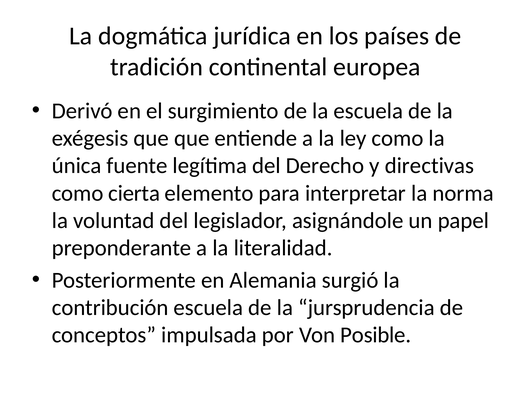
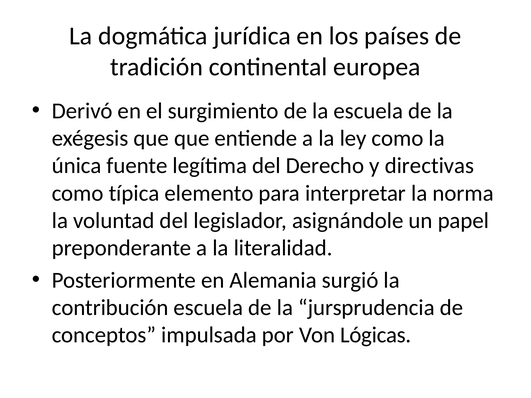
cierta: cierta -> típica
Posible: Posible -> Lógicas
